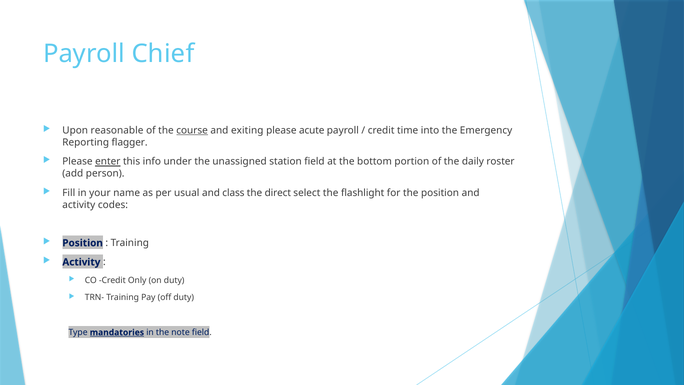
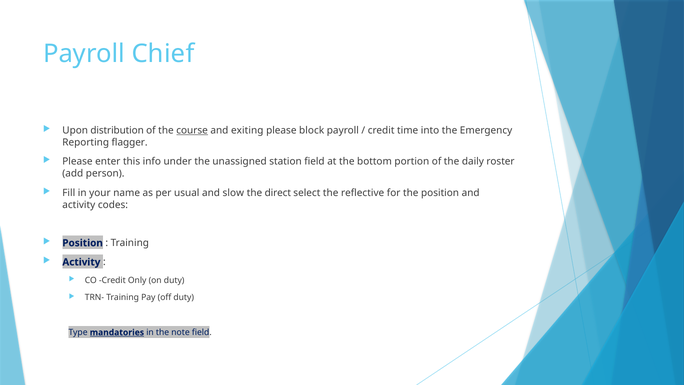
reasonable: reasonable -> distribution
acute: acute -> block
enter underline: present -> none
class: class -> slow
flashlight: flashlight -> reflective
